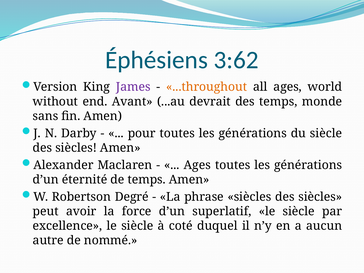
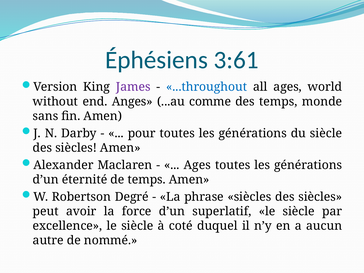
3:62: 3:62 -> 3:61
...throughout colour: orange -> blue
Avant: Avant -> Anges
devrait: devrait -> comme
